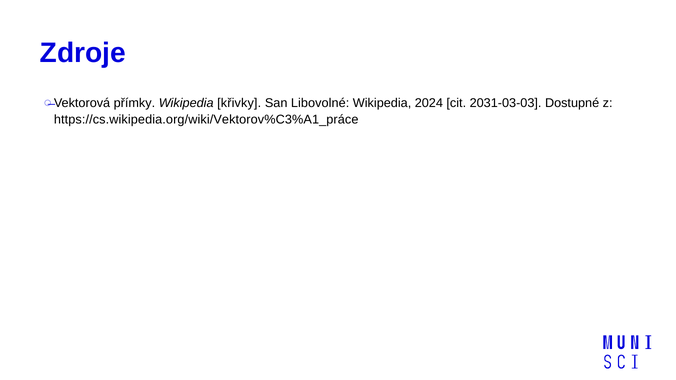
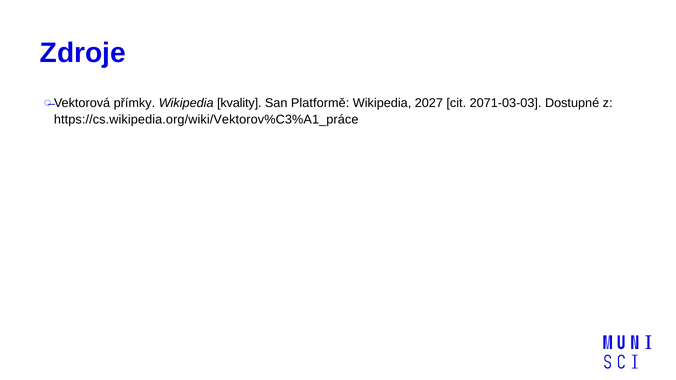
křivky: křivky -> kvality
Libovolné: Libovolné -> Platformě
2024: 2024 -> 2027
2031-03-03: 2031-03-03 -> 2071-03-03
